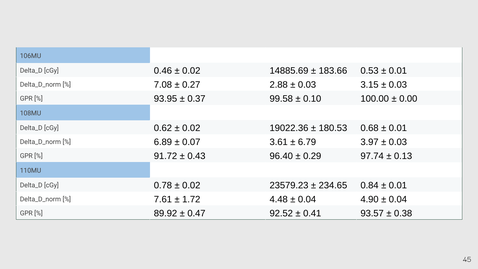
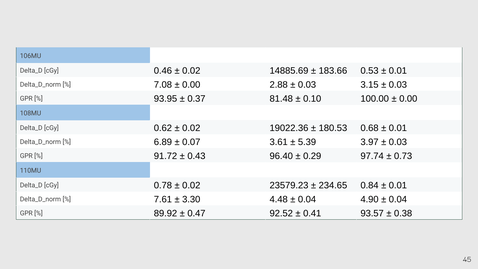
0.27 at (191, 85): 0.27 -> 0.00
99.58: 99.58 -> 81.48
6.79: 6.79 -> 5.39
0.13: 0.13 -> 0.73
1.72: 1.72 -> 3.30
